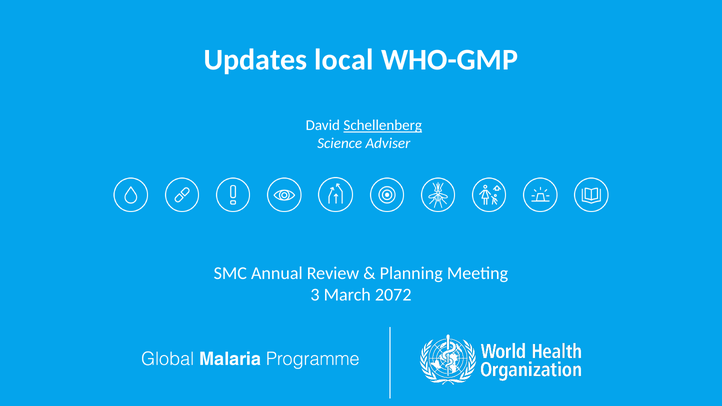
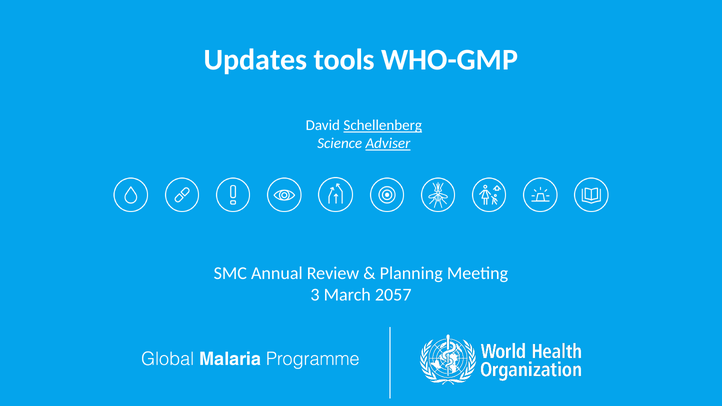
local: local -> tools
Adviser underline: none -> present
2072: 2072 -> 2057
